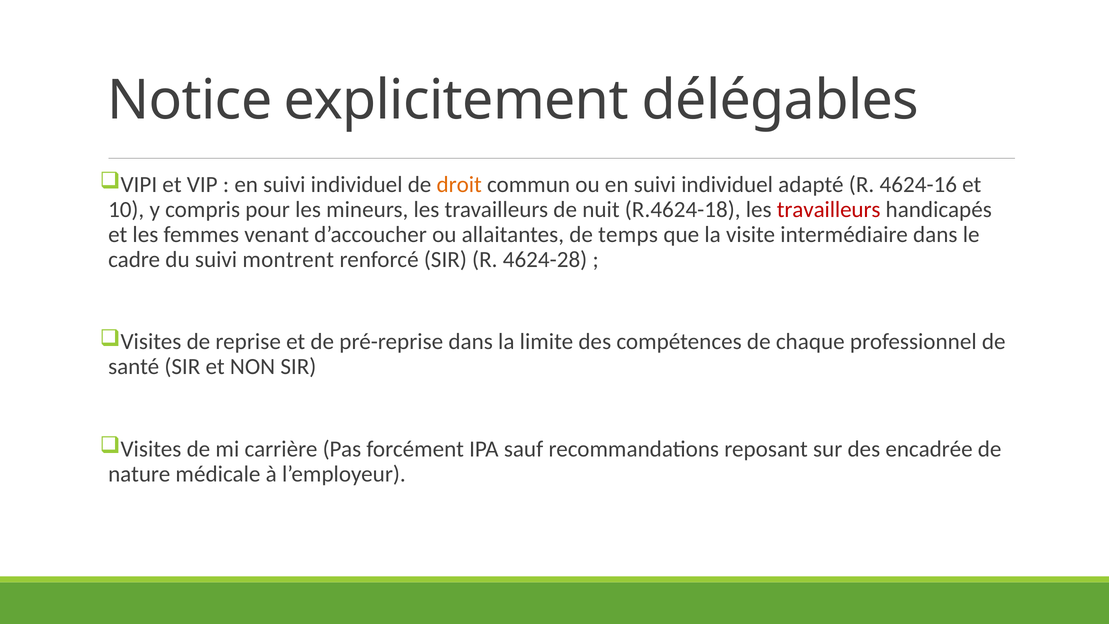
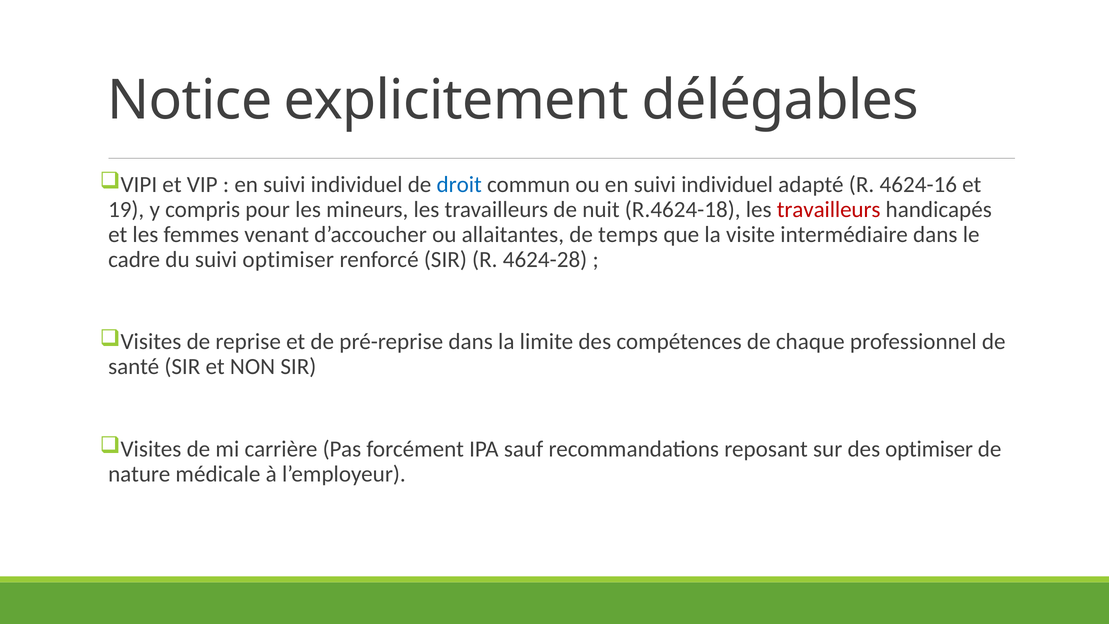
droit colour: orange -> blue
10: 10 -> 19
suivi montrent: montrent -> optimiser
des encadrée: encadrée -> optimiser
